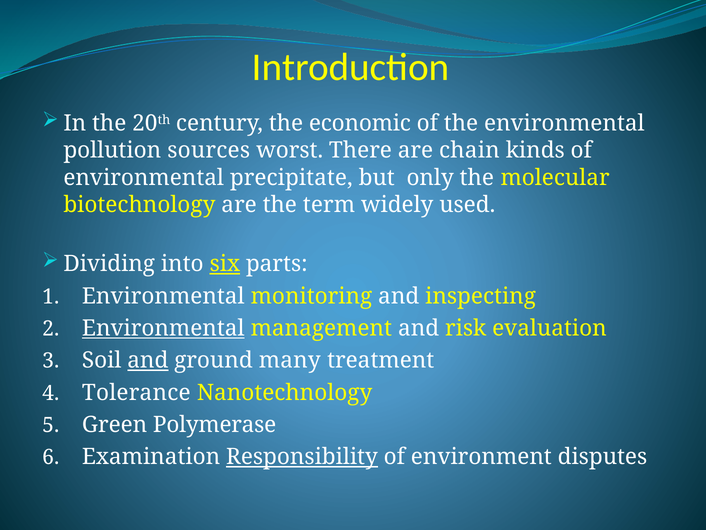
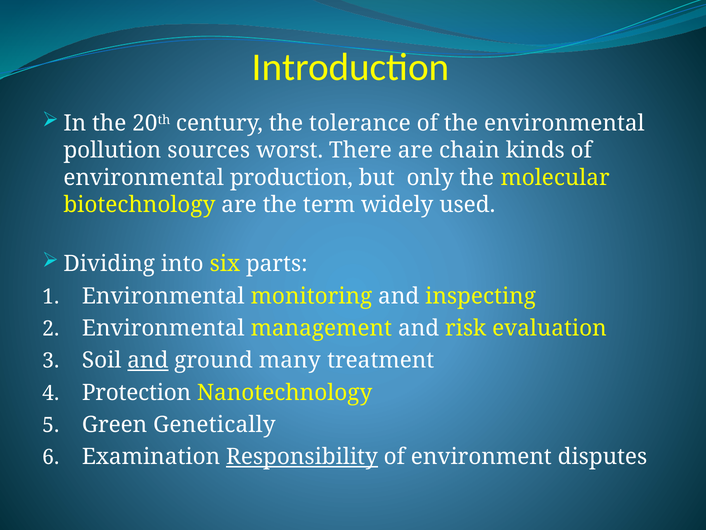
economic: economic -> tolerance
precipitate: precipitate -> production
six underline: present -> none
Environmental at (163, 328) underline: present -> none
Tolerance: Tolerance -> Protection
Polymerase: Polymerase -> Genetically
